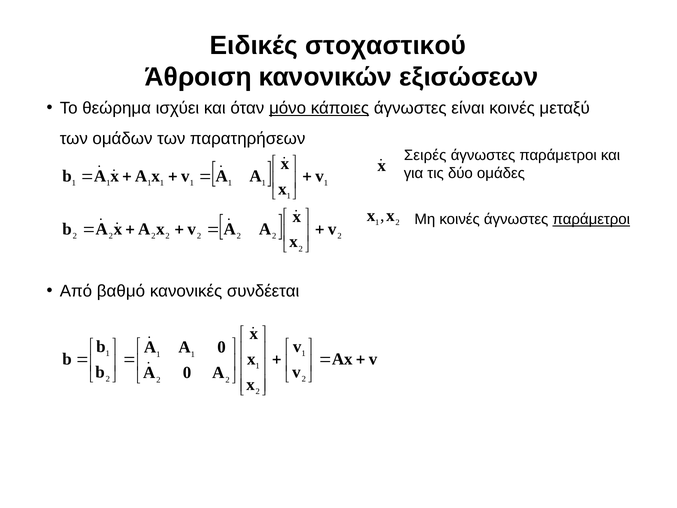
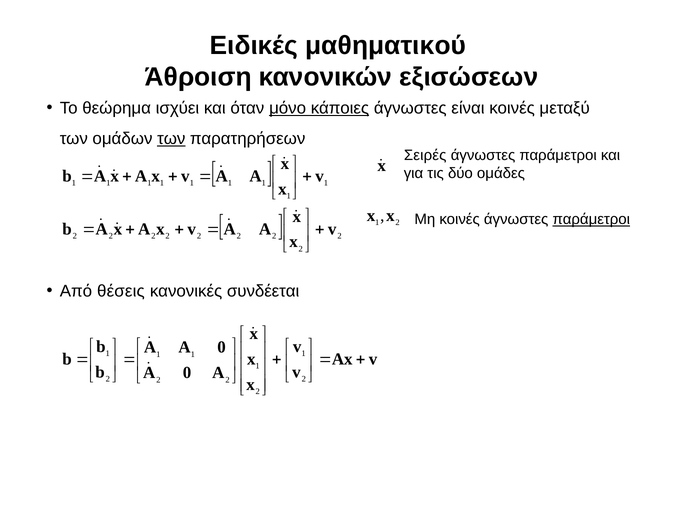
στοχαστικού: στοχαστικού -> μαθηματικού
των at (171, 139) underline: none -> present
βαθμό: βαθμό -> θέσεις
